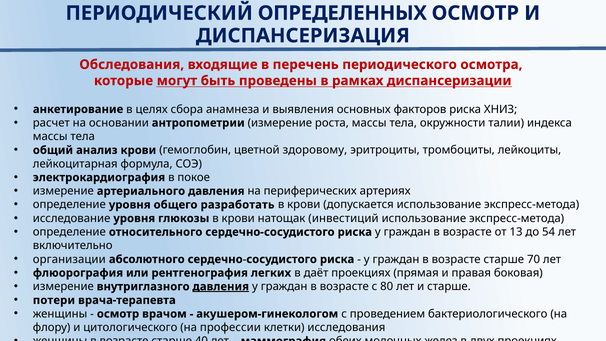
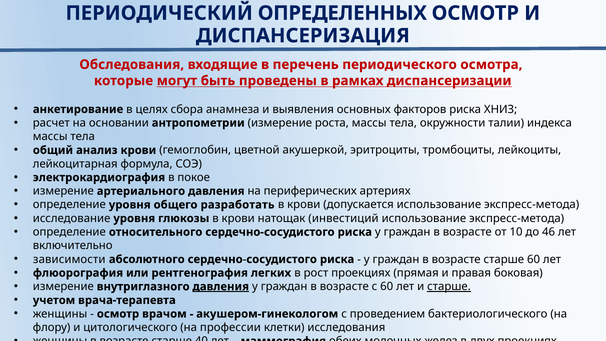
здоровому: здоровому -> акушеркой
13: 13 -> 10
54: 54 -> 46
организации: организации -> зависимости
старше 70: 70 -> 60
даёт: даёт -> рост
с 80: 80 -> 60
старше at (449, 286) underline: none -> present
потери: потери -> учетом
